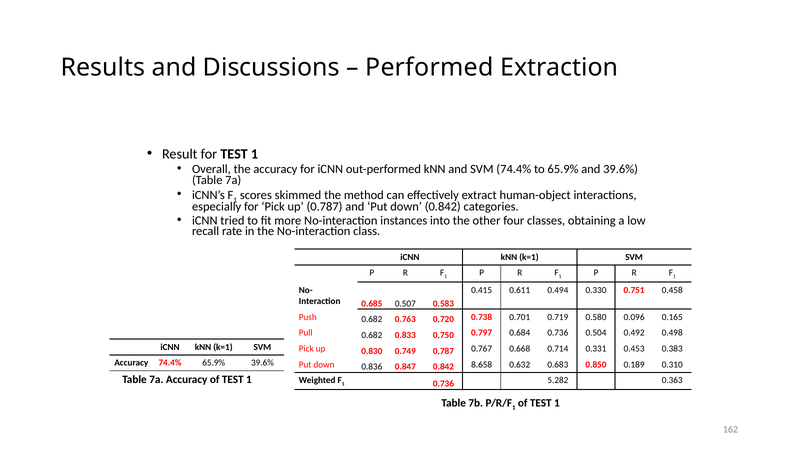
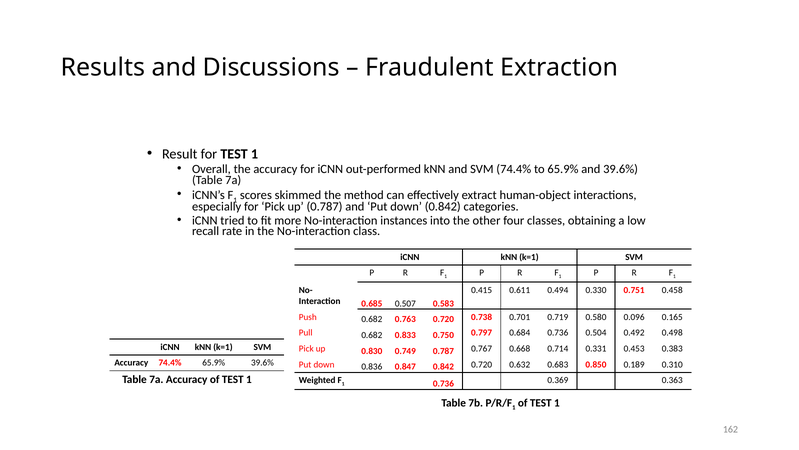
Performed: Performed -> Fraudulent
0.842 8.658: 8.658 -> 0.720
5.282: 5.282 -> 0.369
